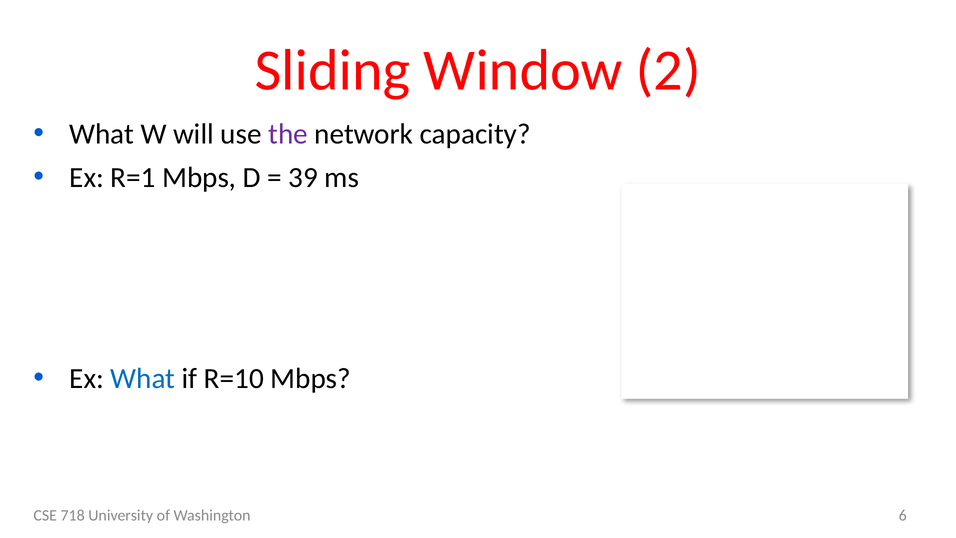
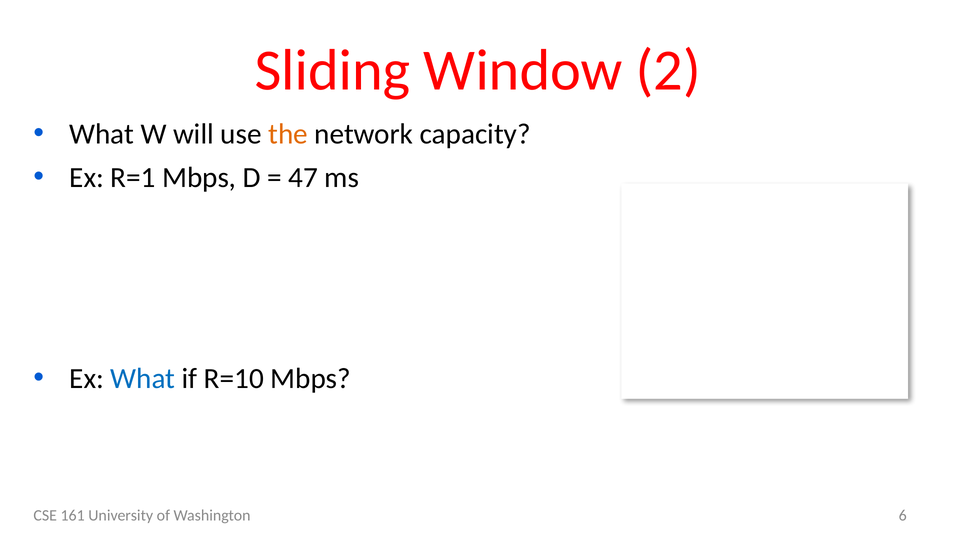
the colour: purple -> orange
39: 39 -> 47
718: 718 -> 161
